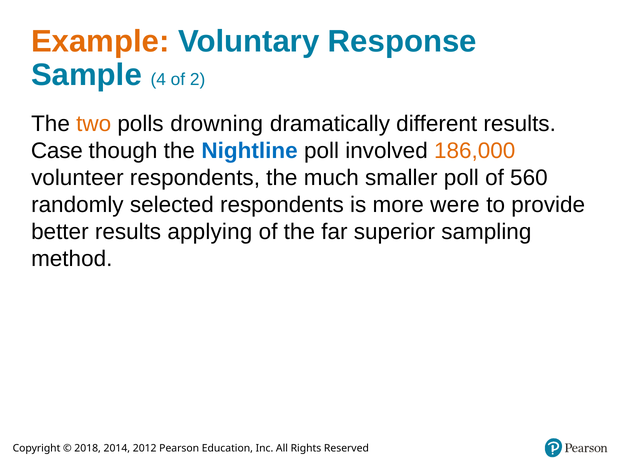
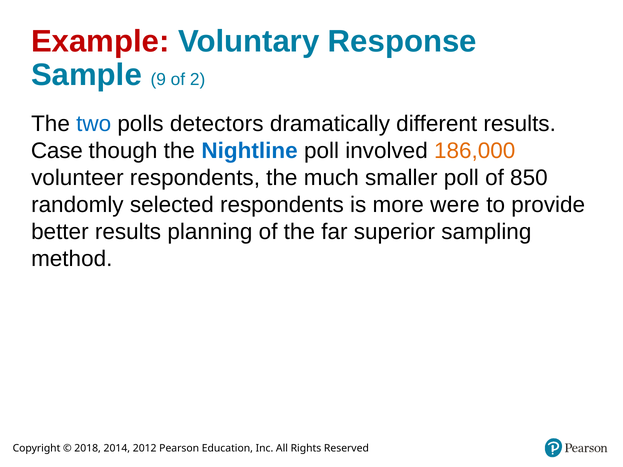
Example colour: orange -> red
4: 4 -> 9
two colour: orange -> blue
drowning: drowning -> detectors
560: 560 -> 850
applying: applying -> planning
